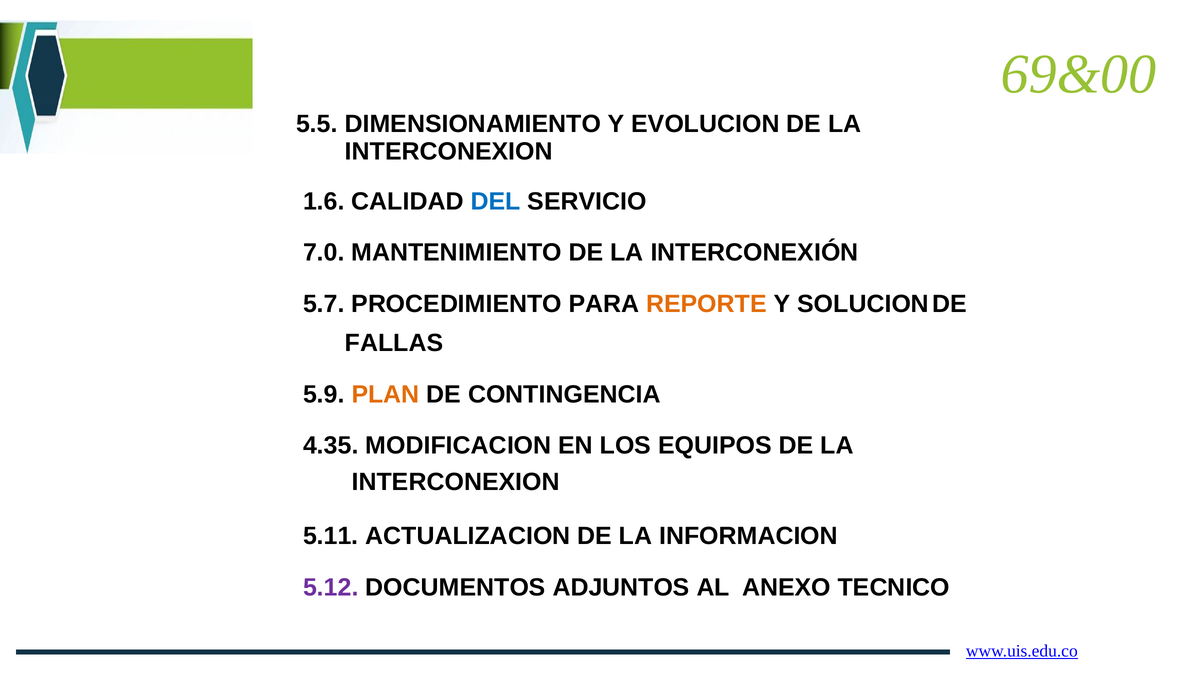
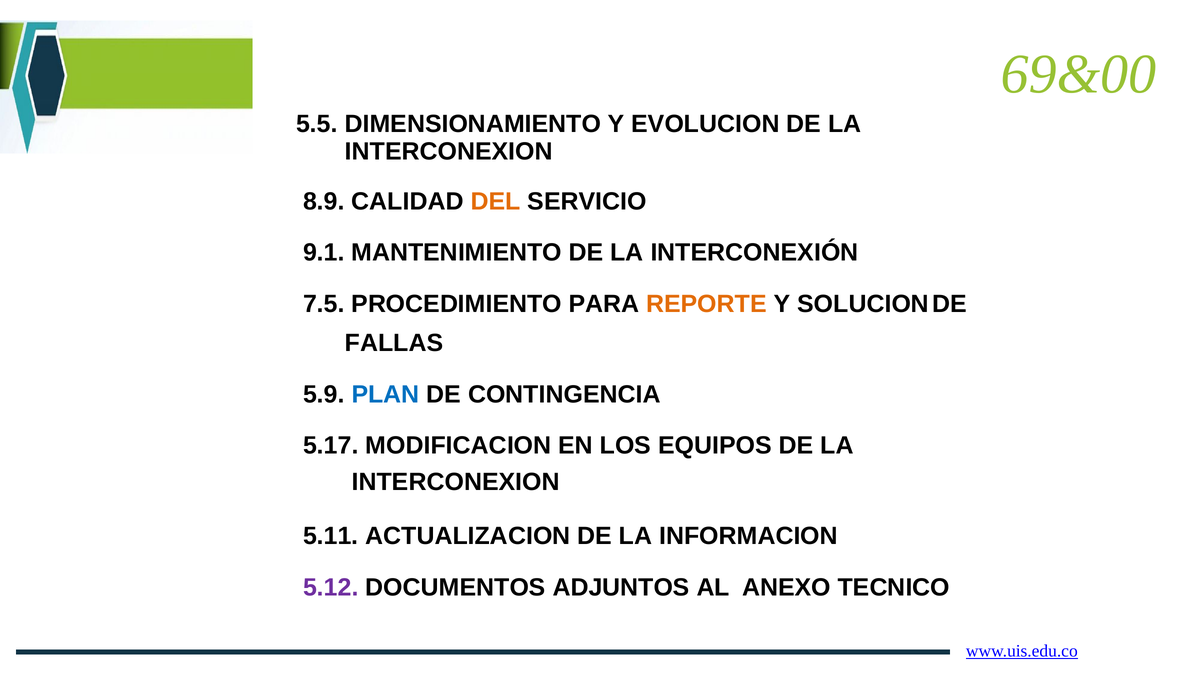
1.6: 1.6 -> 8.9
DEL colour: blue -> orange
7.0: 7.0 -> 9.1
5.7: 5.7 -> 7.5
PLAN colour: orange -> blue
4.35: 4.35 -> 5.17
